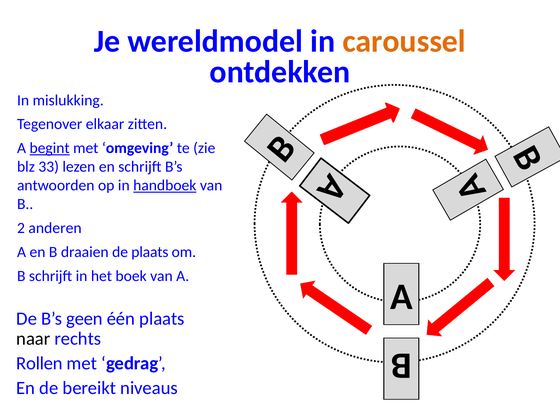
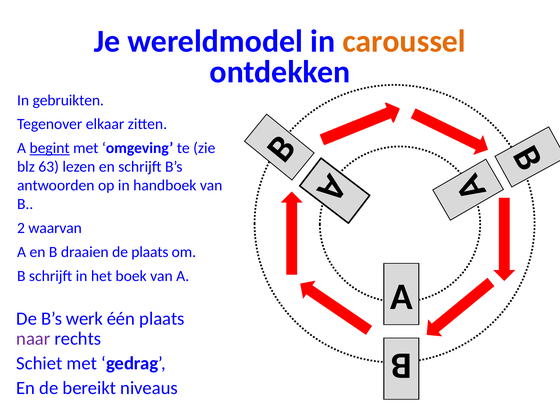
mislukking: mislukking -> gebruikten
33: 33 -> 63
handboek underline: present -> none
anderen: anderen -> waarvan
geen: geen -> werk
naar colour: black -> purple
Rollen: Rollen -> Schiet
